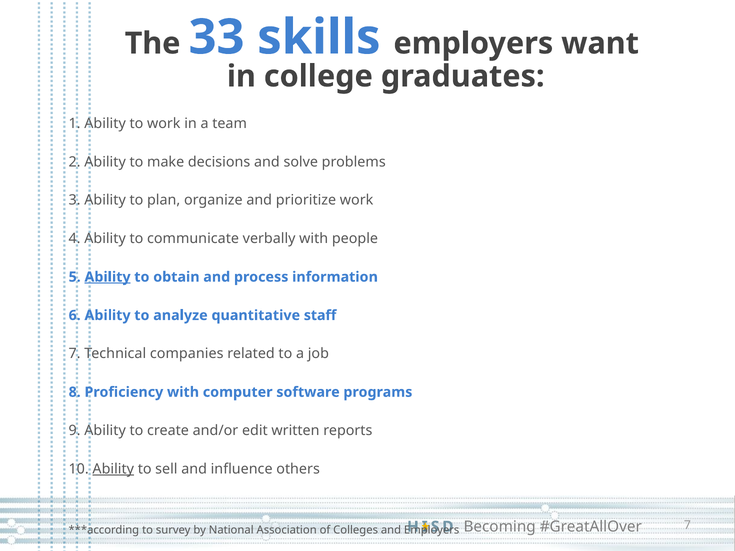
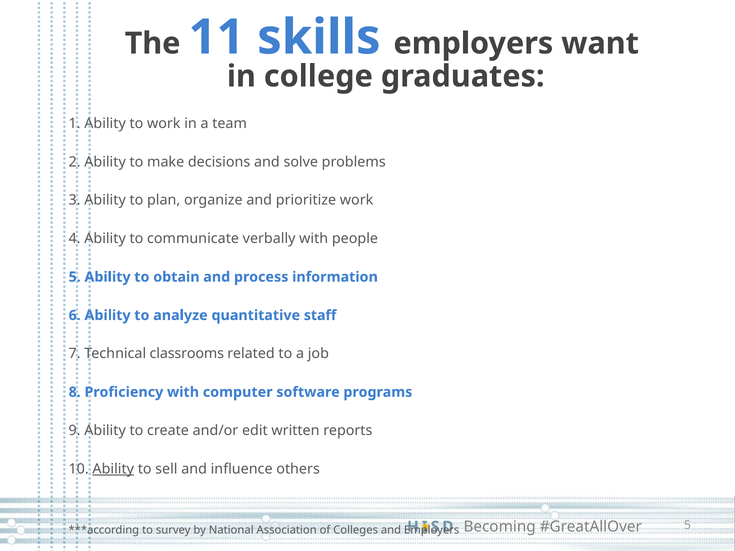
33: 33 -> 11
Ability at (108, 277) underline: present -> none
companies: companies -> classrooms
7 at (687, 525): 7 -> 5
